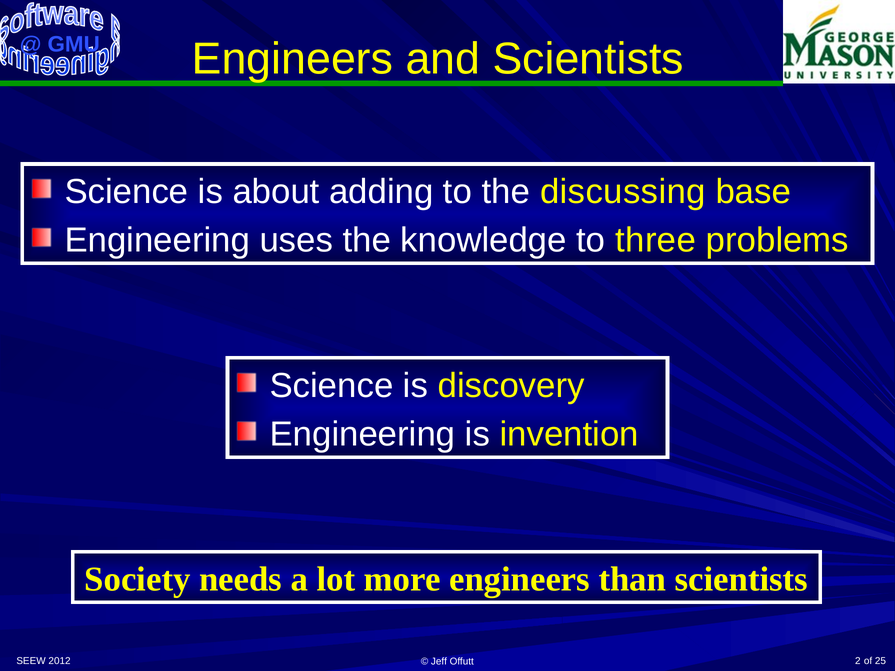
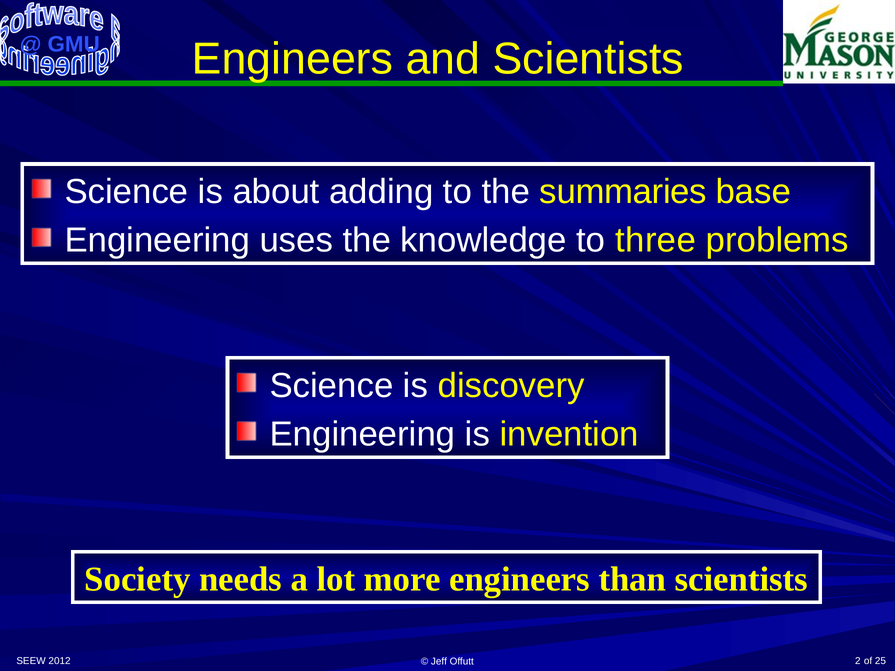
discussing: discussing -> summaries
